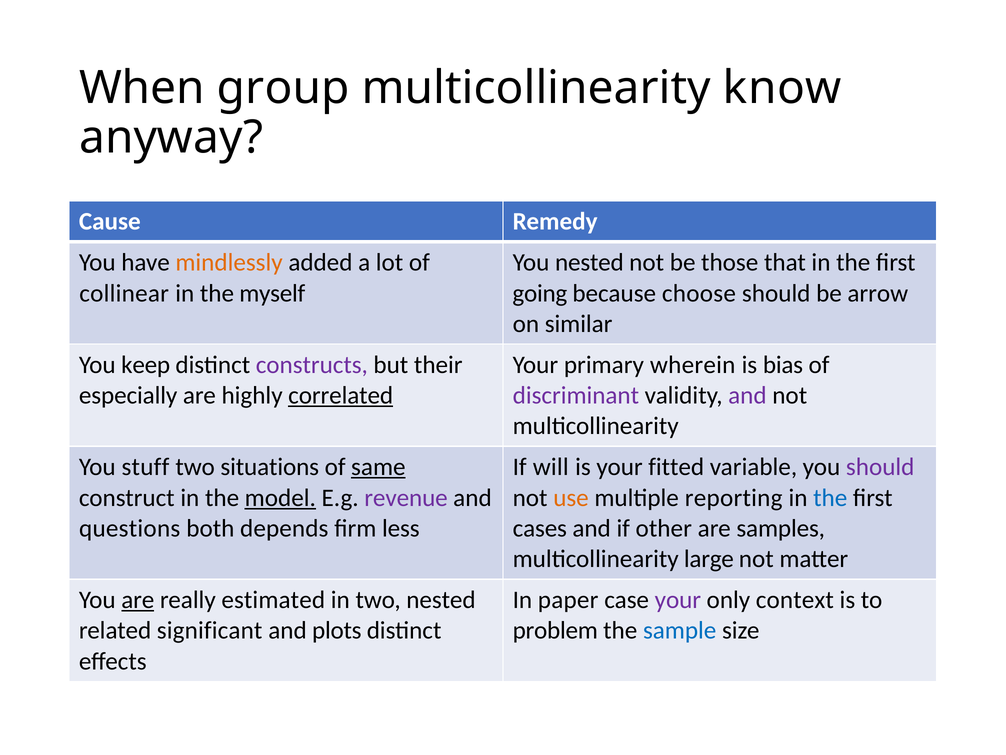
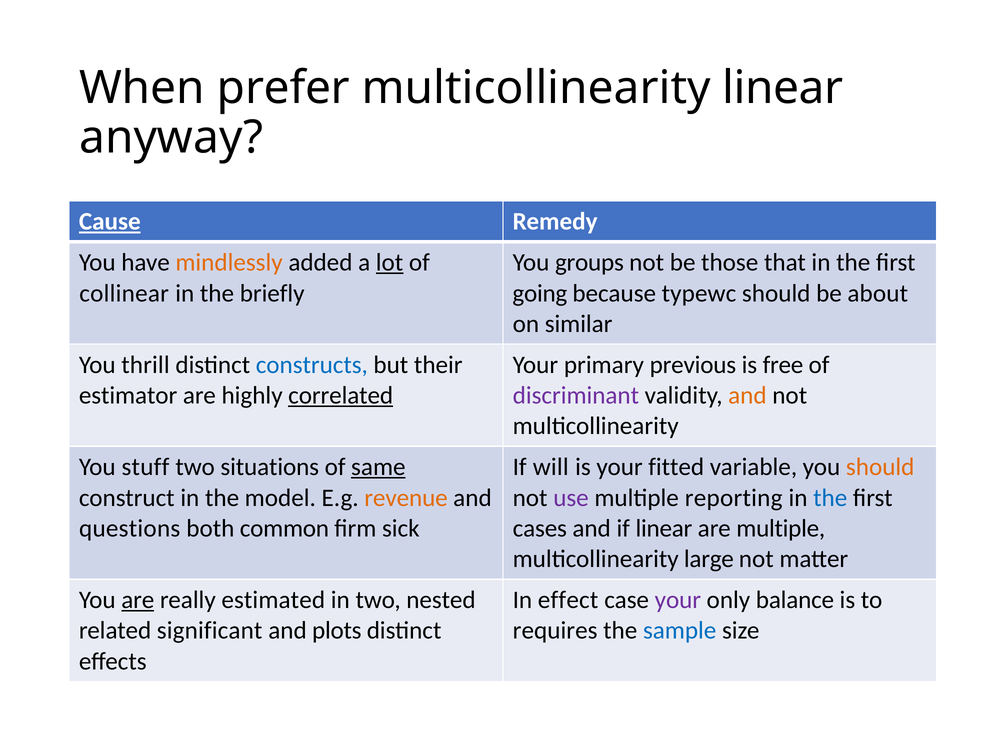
group: group -> prefer
multicollinearity know: know -> linear
Cause underline: none -> present
lot underline: none -> present
You nested: nested -> groups
myself: myself -> briefly
choose: choose -> typewc
arrow: arrow -> about
keep: keep -> thrill
constructs colour: purple -> blue
wherein: wherein -> previous
bias: bias -> free
especially: especially -> estimator
and at (747, 395) colour: purple -> orange
should at (880, 467) colour: purple -> orange
model underline: present -> none
revenue colour: purple -> orange
use colour: orange -> purple
depends: depends -> common
less: less -> sick
if other: other -> linear
are samples: samples -> multiple
paper: paper -> effect
context: context -> balance
problem: problem -> requires
